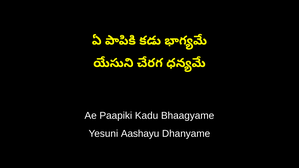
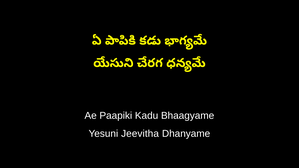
Aashayu: Aashayu -> Jeevitha
